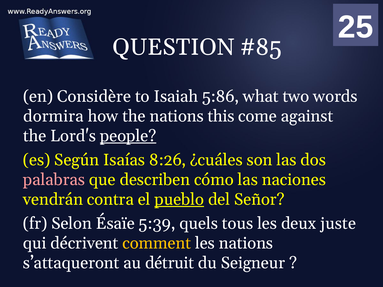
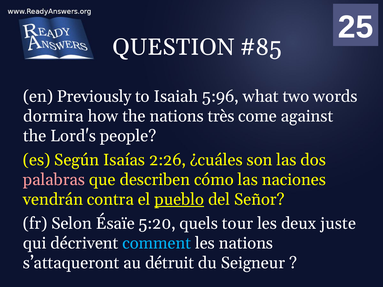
Considère: Considère -> Previously
5:86: 5:86 -> 5:96
this: this -> très
people underline: present -> none
8:26: 8:26 -> 2:26
5:39: 5:39 -> 5:20
tous: tous -> tour
comment colour: yellow -> light blue
